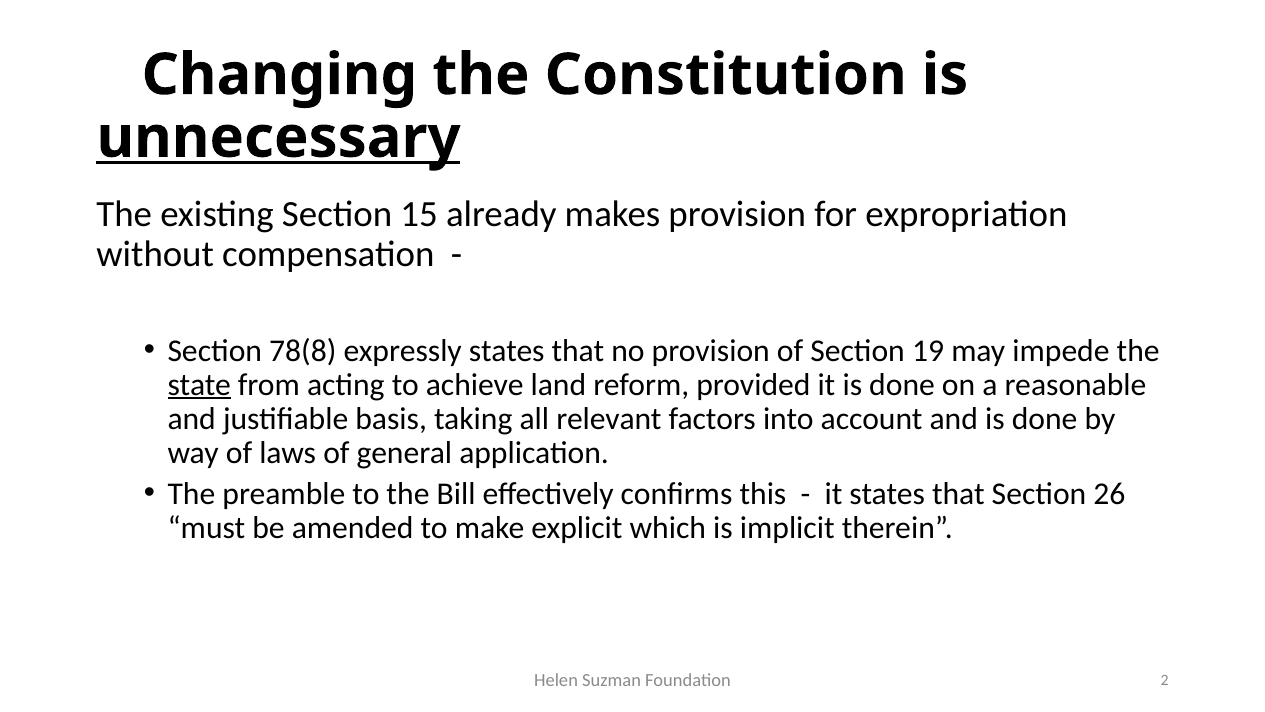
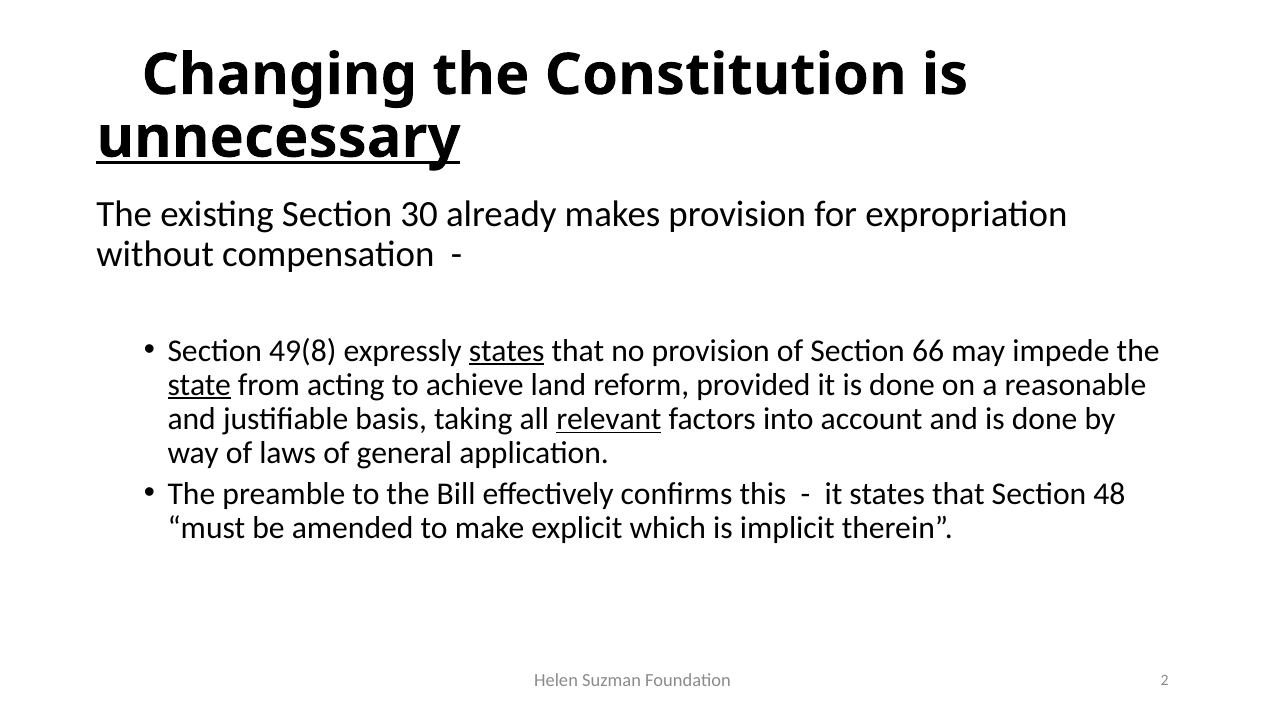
15: 15 -> 30
78(8: 78(8 -> 49(8
states at (507, 350) underline: none -> present
19: 19 -> 66
relevant underline: none -> present
26: 26 -> 48
